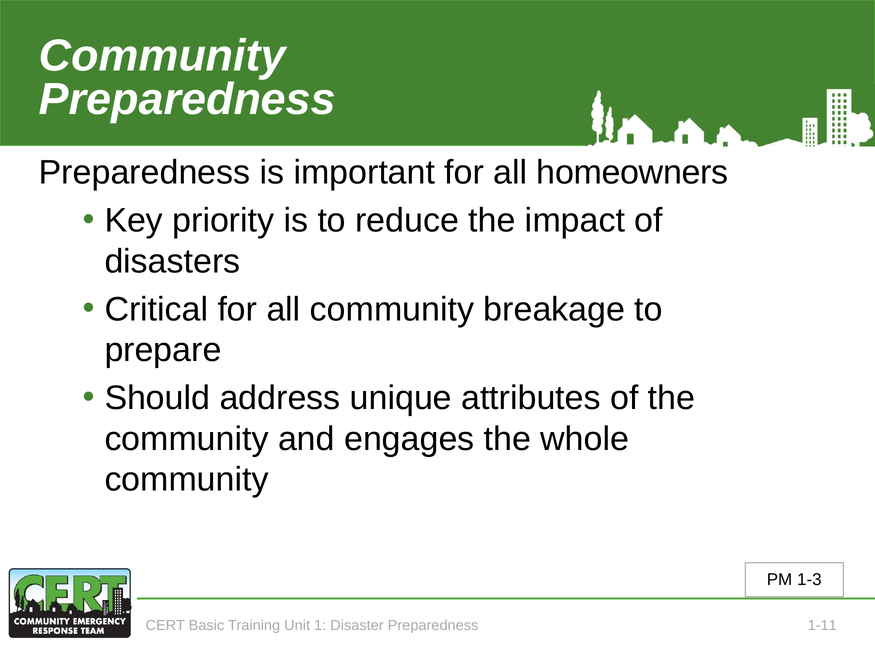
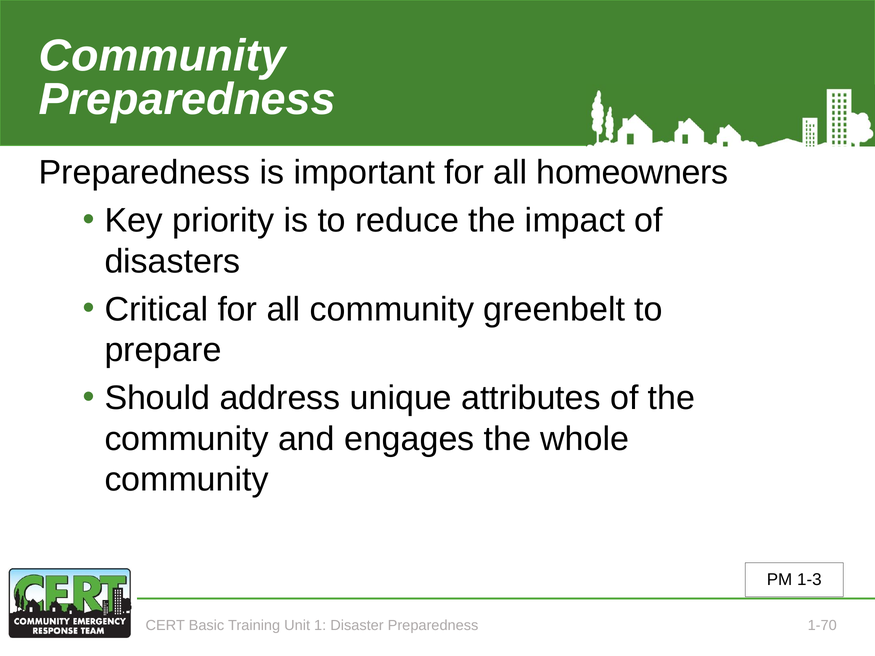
breakage: breakage -> greenbelt
1-11: 1-11 -> 1-70
